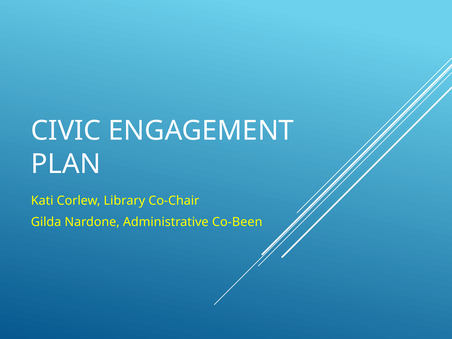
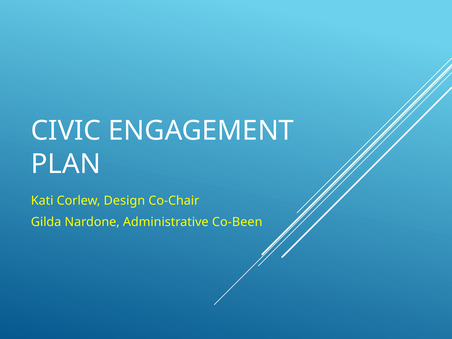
Library: Library -> Design
